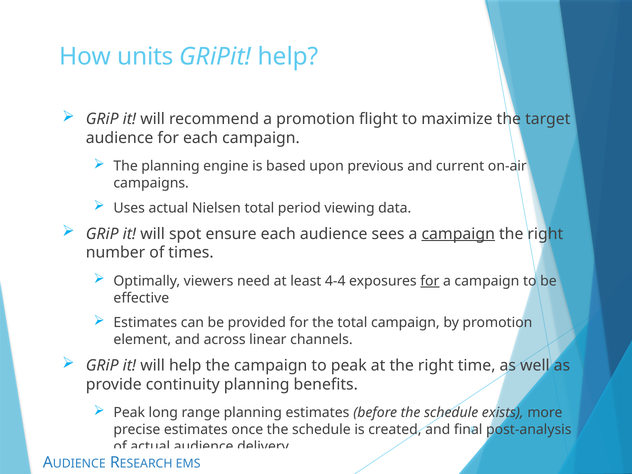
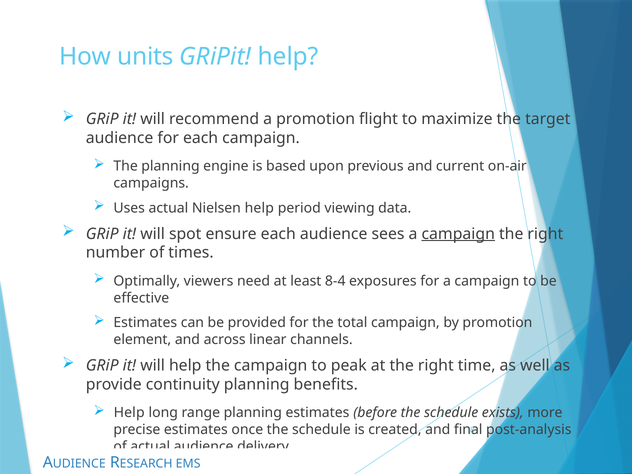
Nielsen total: total -> help
4-4: 4-4 -> 8-4
for at (430, 281) underline: present -> none
Peak at (129, 413): Peak -> Help
